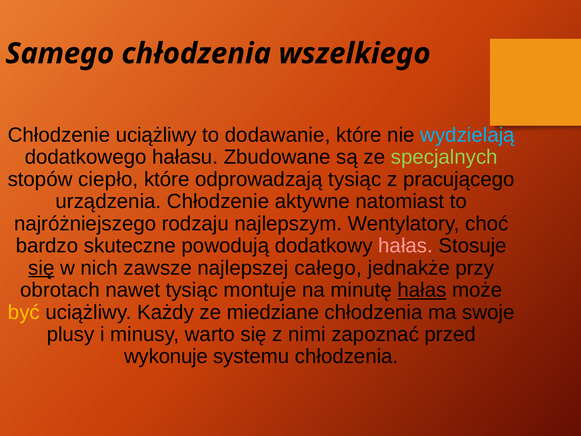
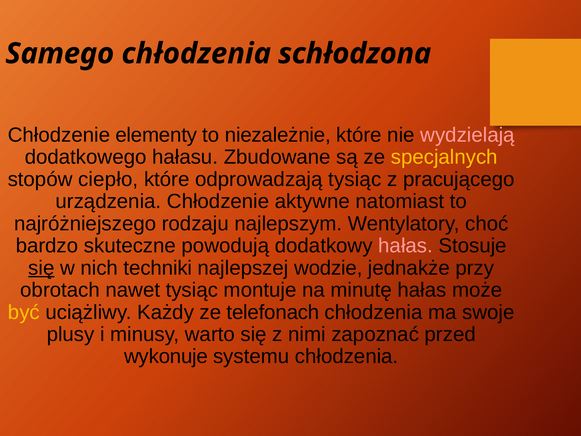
wszelkiego: wszelkiego -> schłodzona
Chłodzenie uciążliwy: uciążliwy -> elementy
dodawanie: dodawanie -> niezależnie
wydzielają colour: light blue -> pink
specjalnych colour: light green -> yellow
zawsze: zawsze -> techniki
całego: całego -> wodzie
hałas at (422, 290) underline: present -> none
miedziane: miedziane -> telefonach
